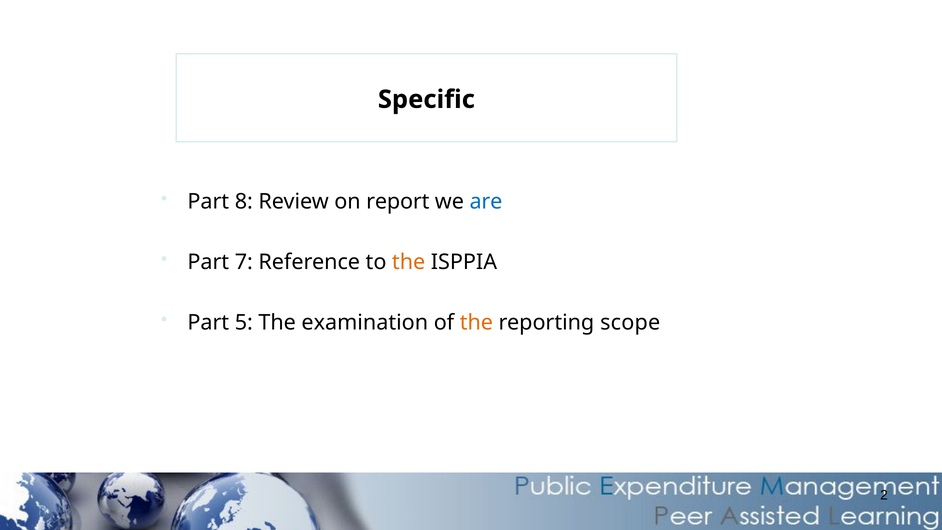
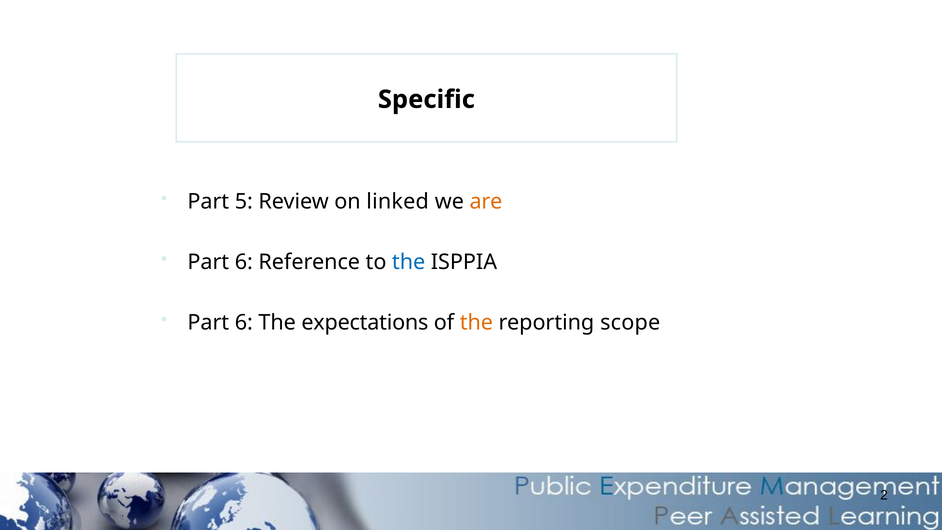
8: 8 -> 5
report: report -> linked
are colour: blue -> orange
7 at (244, 262): 7 -> 6
the at (409, 262) colour: orange -> blue
5 at (244, 323): 5 -> 6
examination: examination -> expectations
